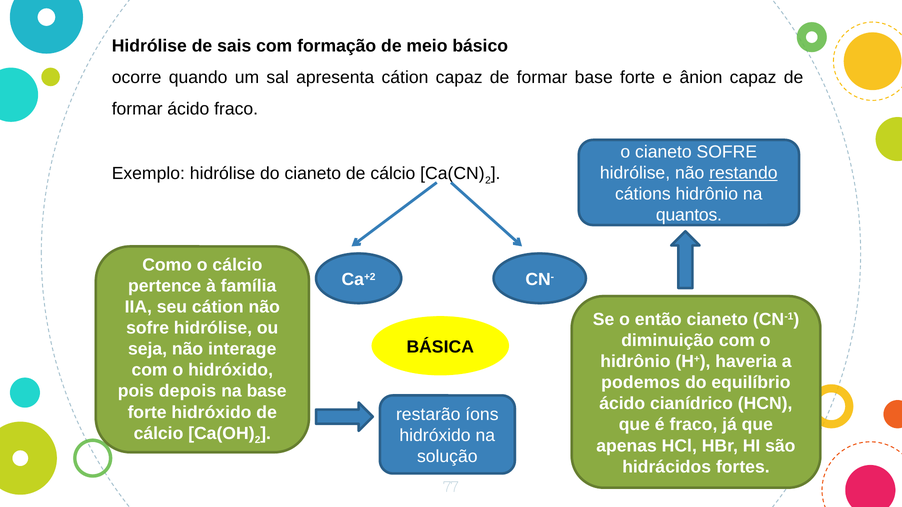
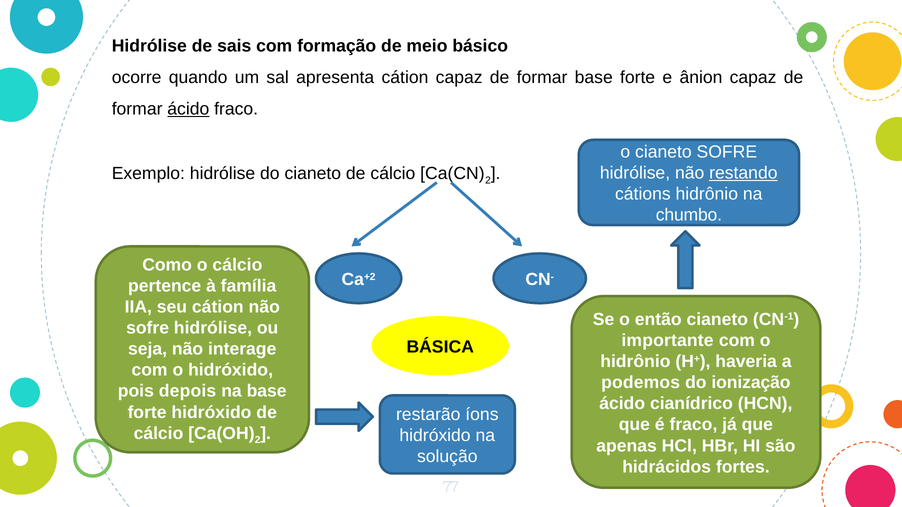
ácido at (188, 109) underline: none -> present
quantos: quantos -> chumbo
diminuição: diminuição -> importante
equilíbrio: equilíbrio -> ionização
